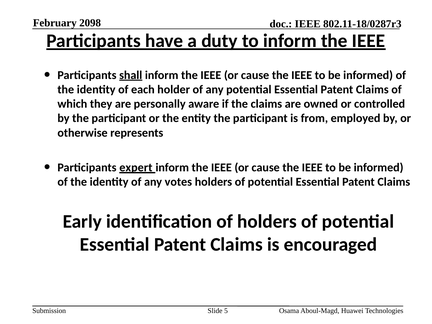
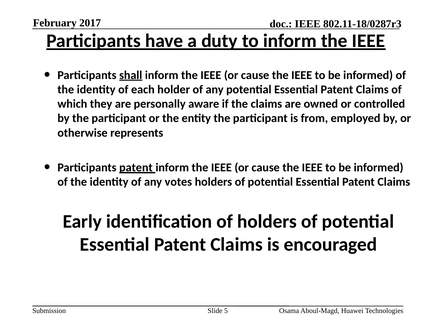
2098: 2098 -> 2017
Participants expert: expert -> patent
